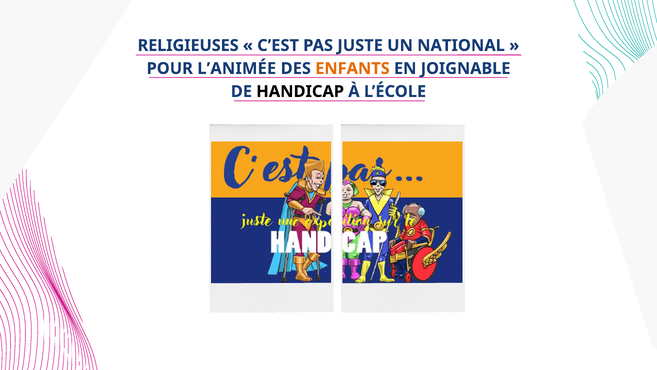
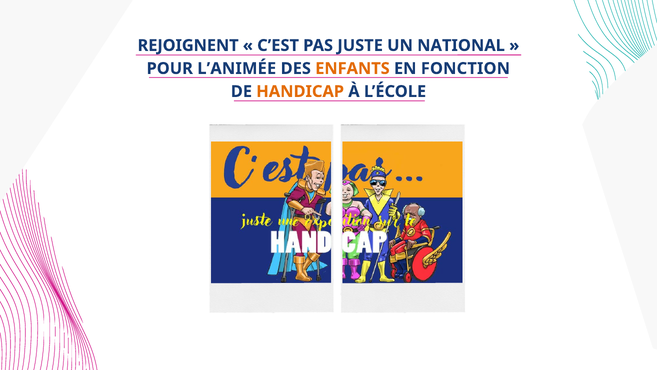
RELIGIEUSES: RELIGIEUSES -> REJOIGNENT
JOIGNABLE: JOIGNABLE -> FONCTION
HANDICAP colour: black -> orange
